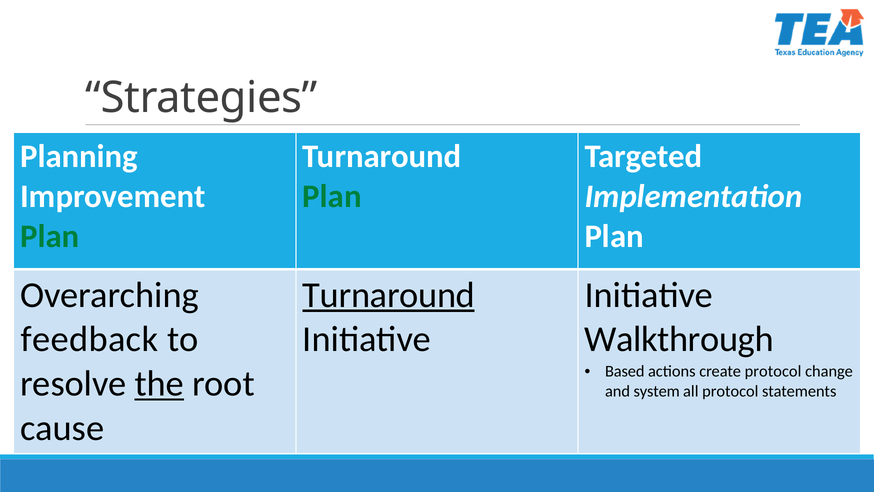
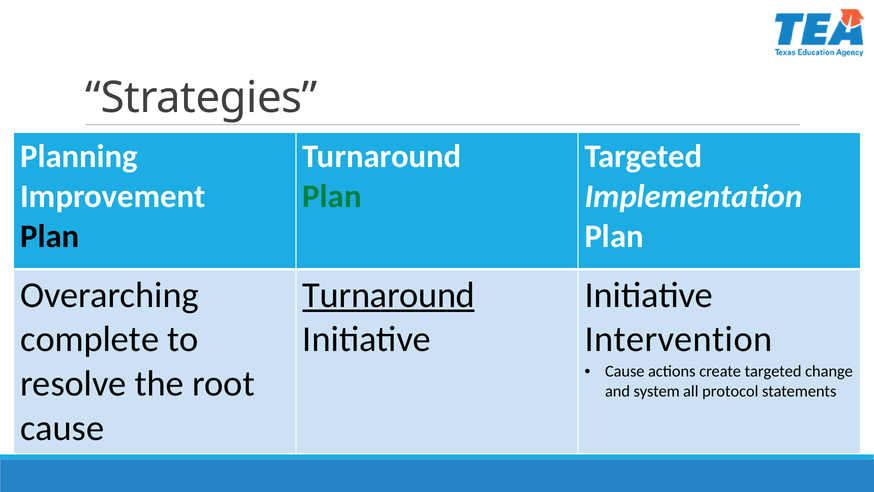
Plan at (50, 236) colour: green -> black
feedback: feedback -> complete
Walkthrough: Walkthrough -> Intervention
Based at (625, 371): Based -> Cause
create protocol: protocol -> targeted
the underline: present -> none
